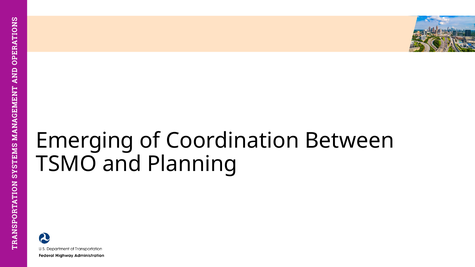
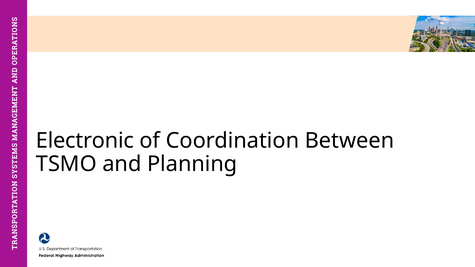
Emerging: Emerging -> Electronic
